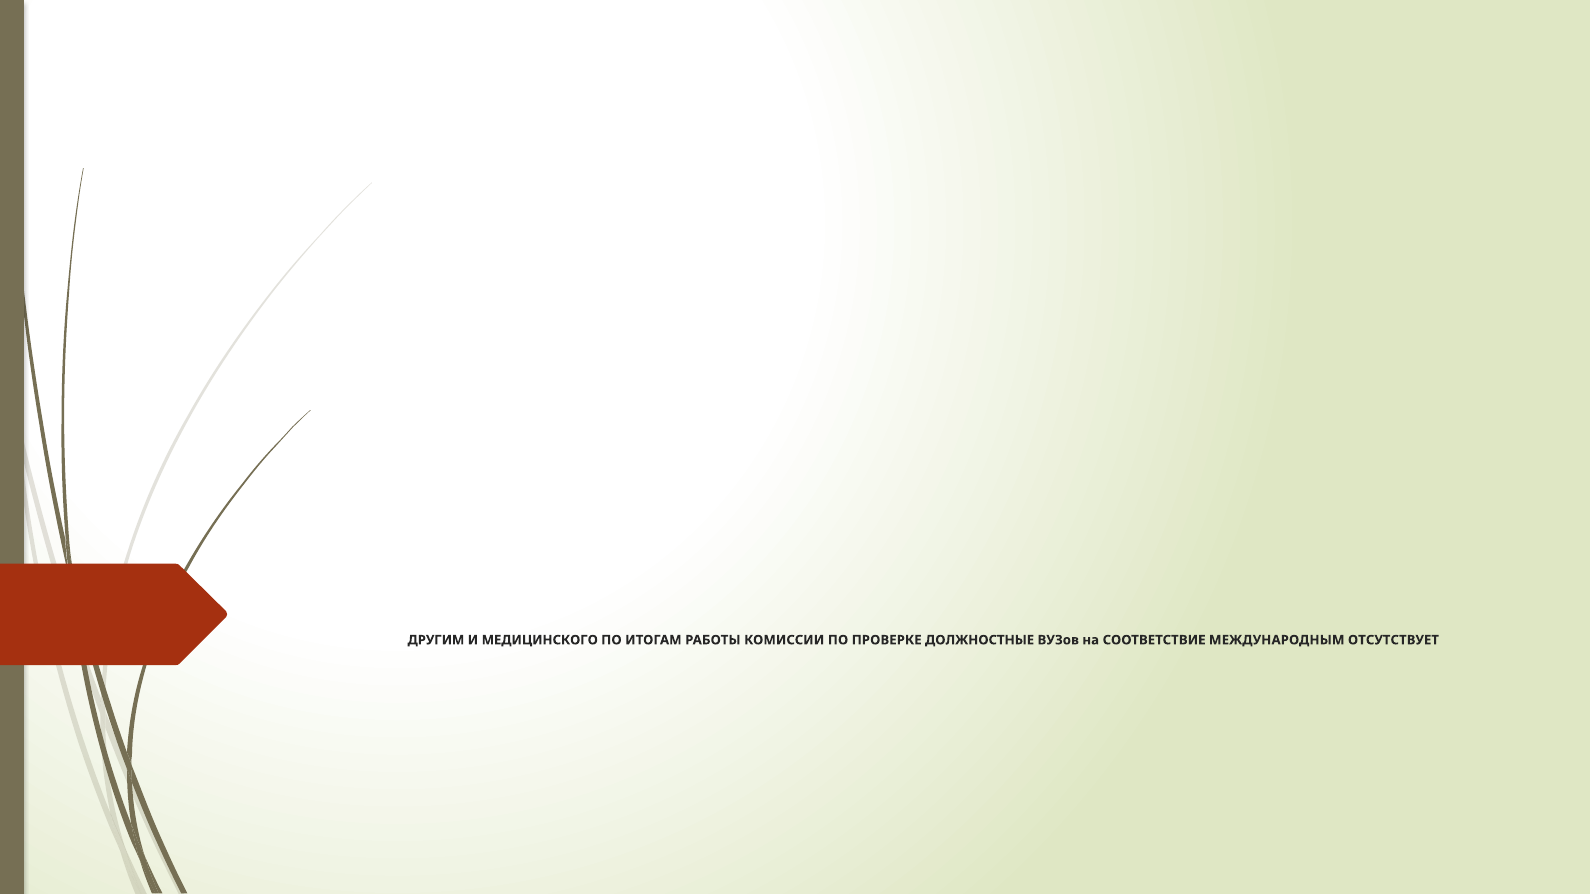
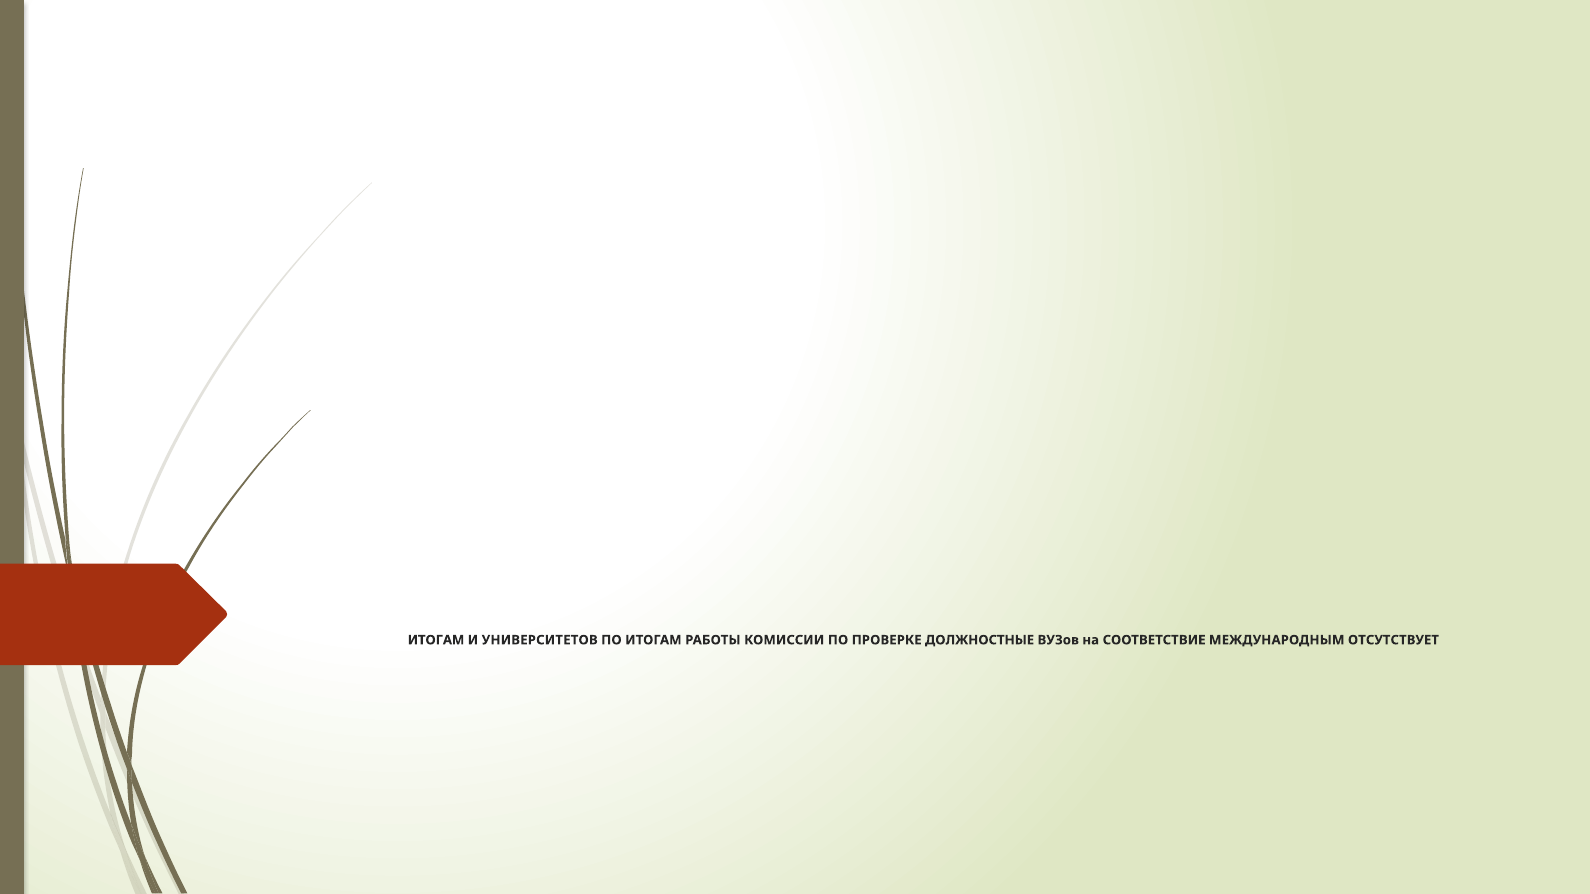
ДРУГИМ at (436, 640): ДРУГИМ -> ИТОГАМ
МЕДИЦИНСКОГО: МЕДИЦИНСКОГО -> УНИВЕРСИТЕТОВ
